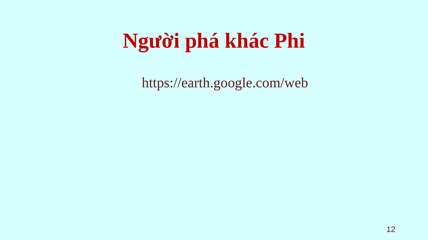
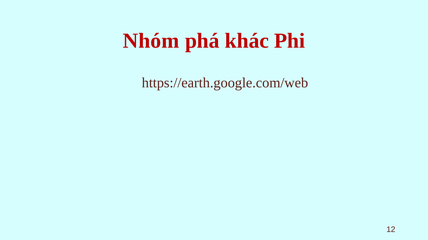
Người: Người -> Nhóm
